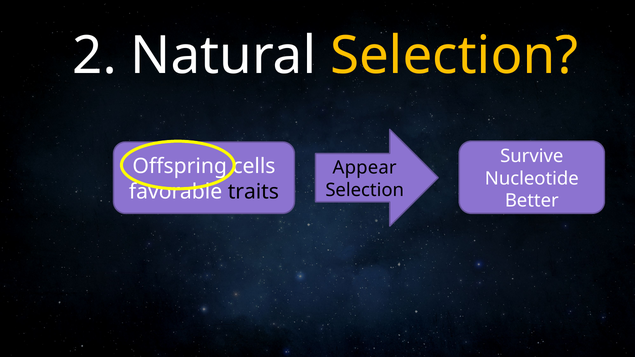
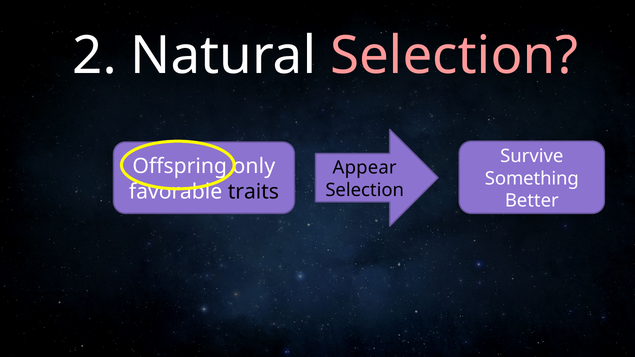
Selection at (454, 56) colour: yellow -> pink
cells: cells -> only
Nucleotide: Nucleotide -> Something
